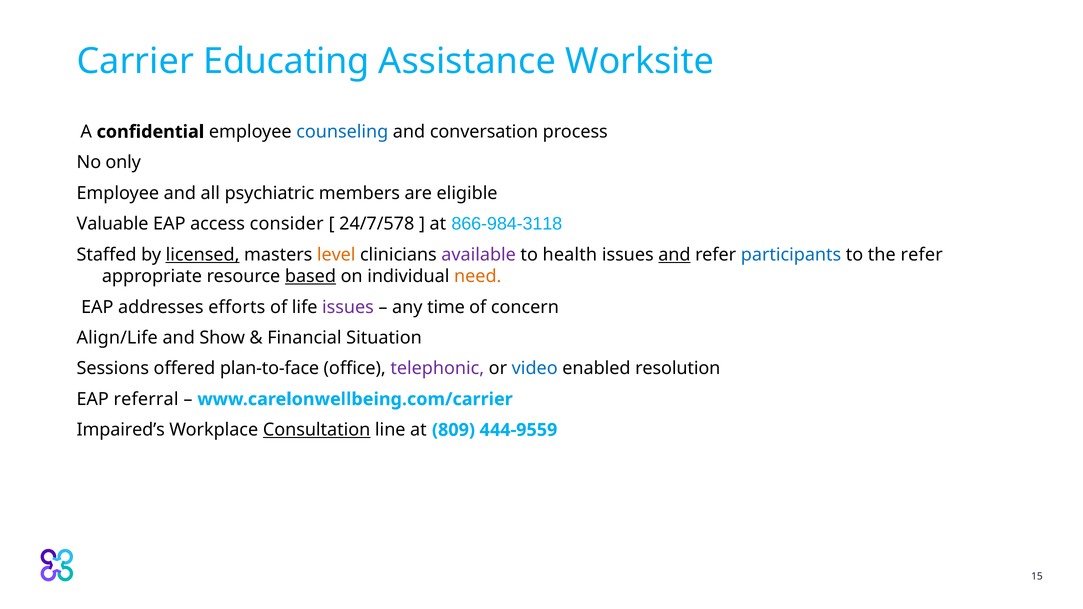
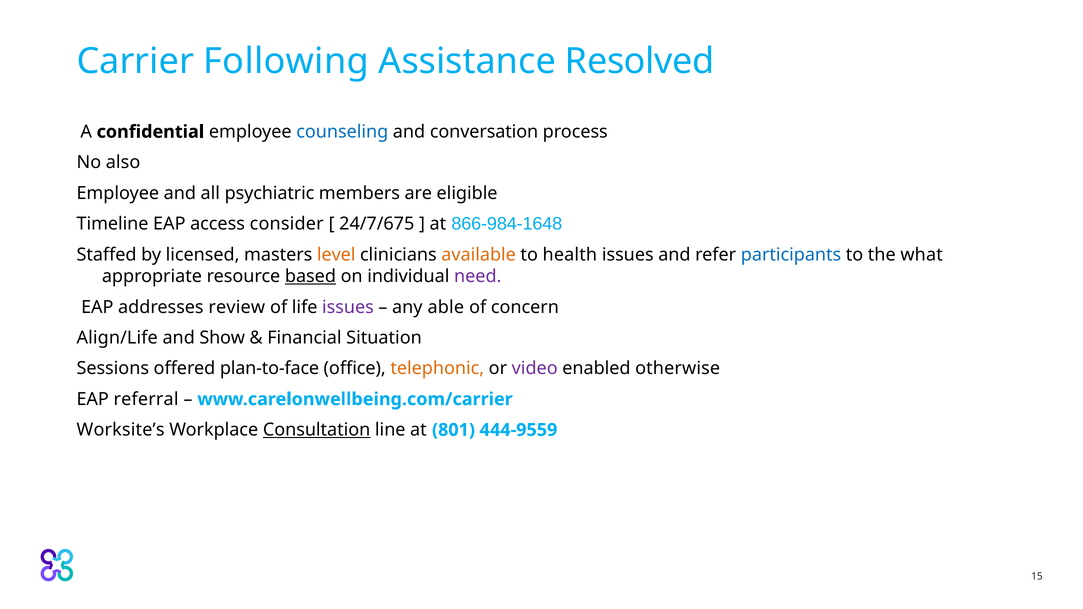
Educating: Educating -> Following
Worksite: Worksite -> Resolved
only: only -> also
Valuable: Valuable -> Timeline
24/7/578: 24/7/578 -> 24/7/675
866-984-3118: 866-984-3118 -> 866-984-1648
licensed underline: present -> none
available colour: purple -> orange
and at (674, 255) underline: present -> none
the refer: refer -> what
need colour: orange -> purple
efforts: efforts -> review
time: time -> able
telephonic colour: purple -> orange
video colour: blue -> purple
resolution: resolution -> otherwise
Impaired’s: Impaired’s -> Worksite’s
809: 809 -> 801
